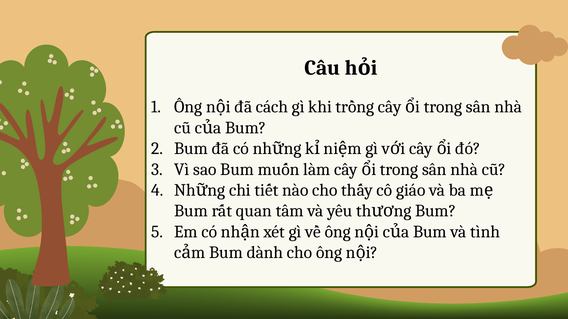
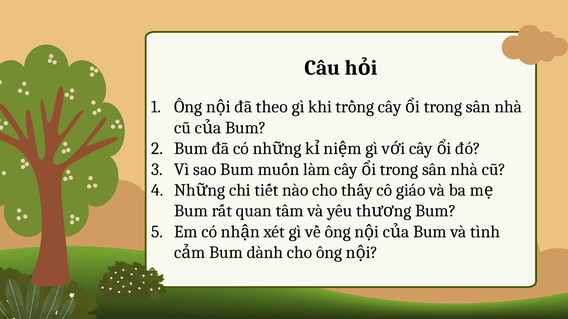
cách: cách -> theo
